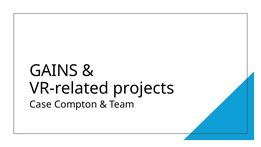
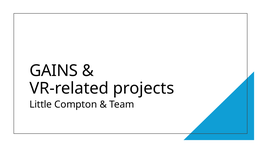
Case: Case -> Little
